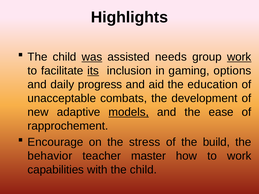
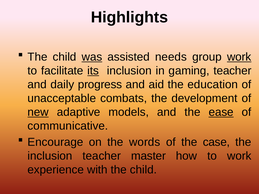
gaming options: options -> teacher
new underline: none -> present
models underline: present -> none
ease underline: none -> present
rapprochement: rapprochement -> communicative
stress: stress -> words
build: build -> case
behavior at (50, 156): behavior -> inclusion
capabilities: capabilities -> experience
